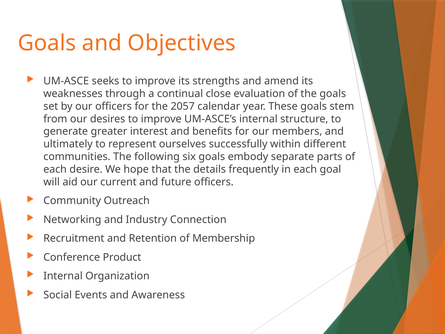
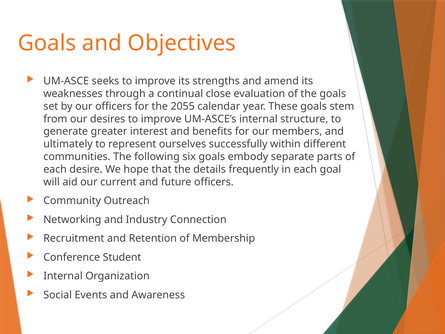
2057: 2057 -> 2055
Product: Product -> Student
